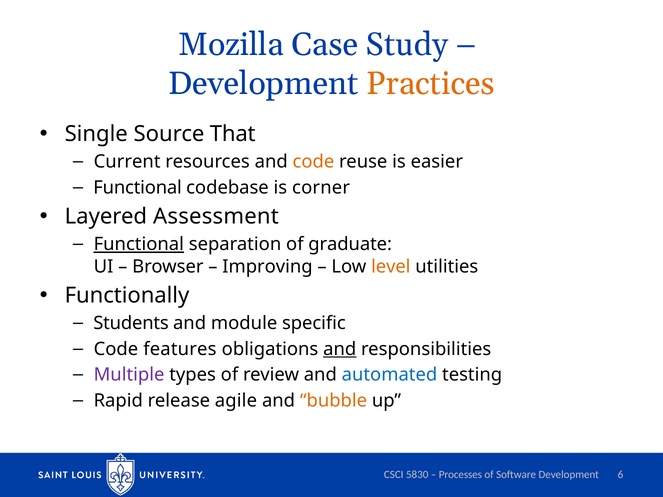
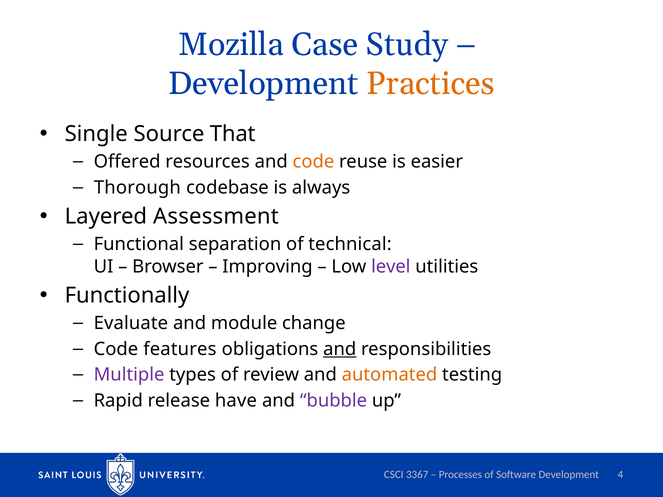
Current: Current -> Offered
Functional at (138, 188): Functional -> Thorough
corner: corner -> always
Functional at (139, 244) underline: present -> none
graduate: graduate -> technical
level colour: orange -> purple
Students: Students -> Evaluate
specific: specific -> change
automated colour: blue -> orange
agile: agile -> have
bubble colour: orange -> purple
5830: 5830 -> 3367
6: 6 -> 4
